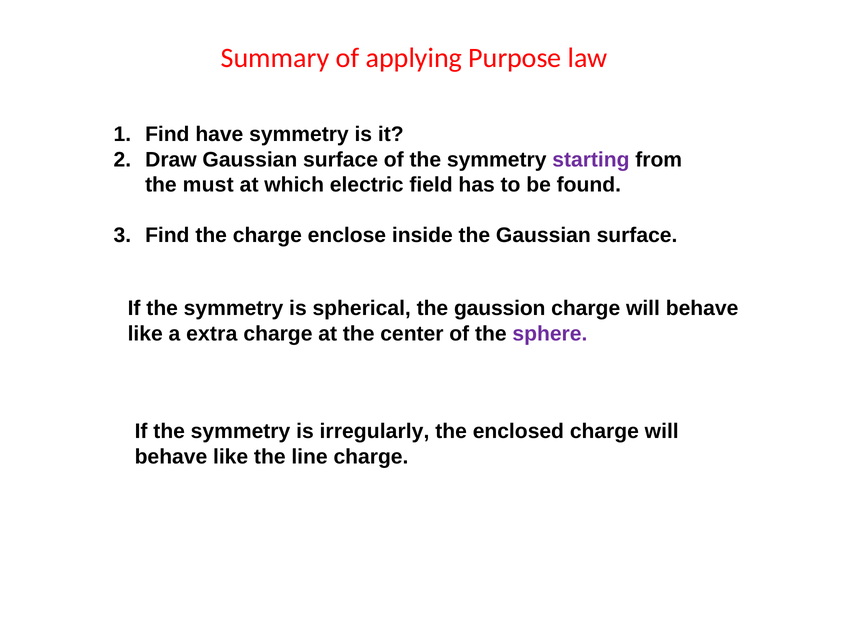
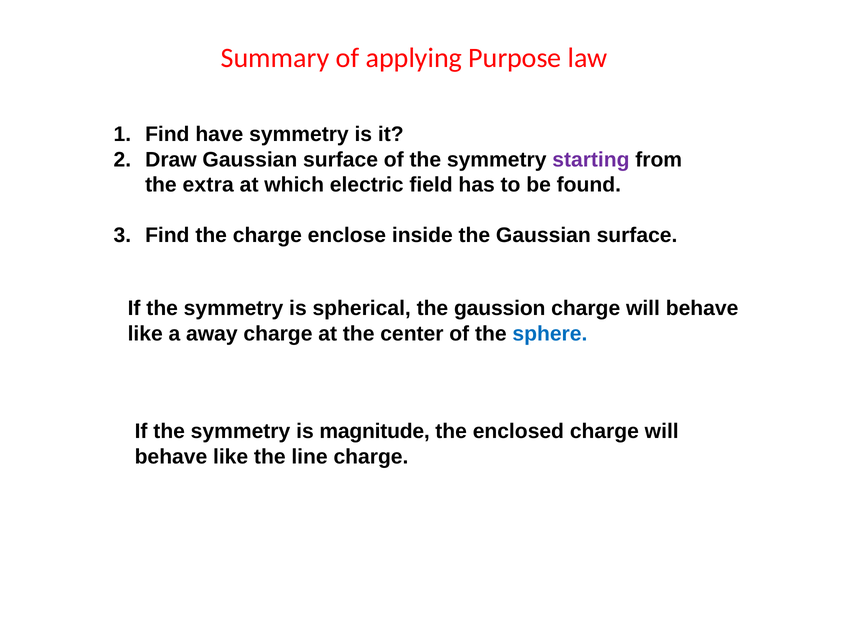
must: must -> extra
extra: extra -> away
sphere colour: purple -> blue
irregularly: irregularly -> magnitude
